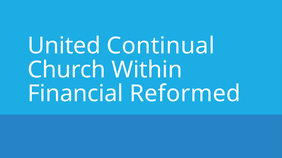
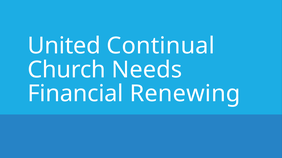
Within: Within -> Needs
Reformed: Reformed -> Renewing
